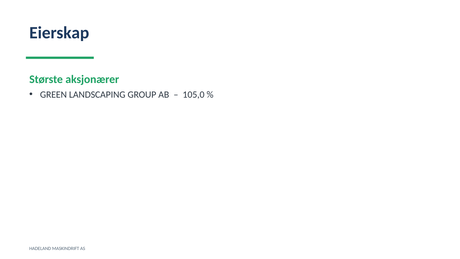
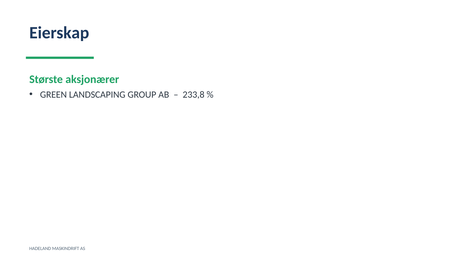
105,0: 105,0 -> 233,8
